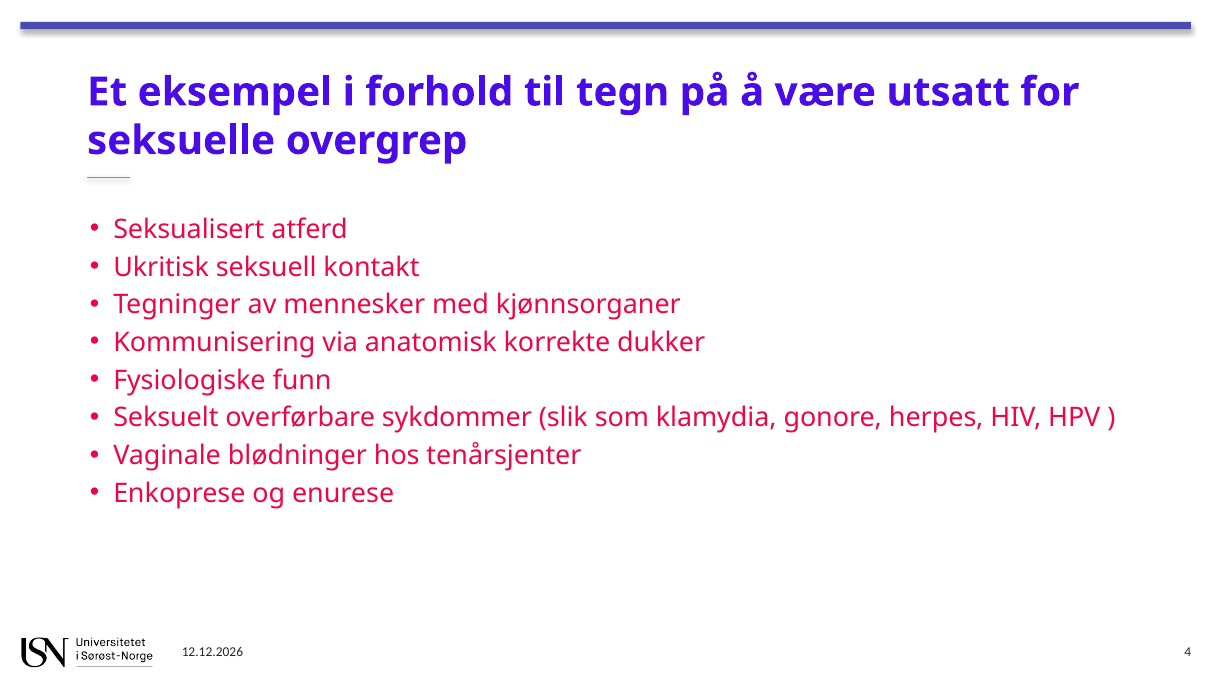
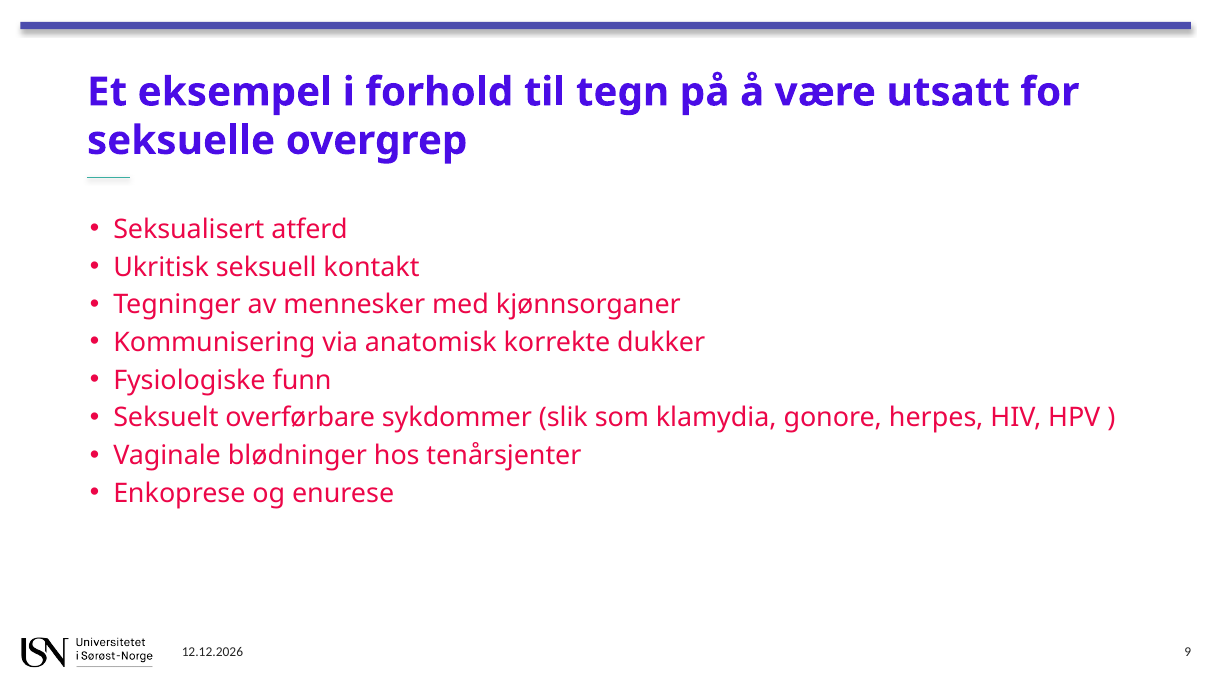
4: 4 -> 9
